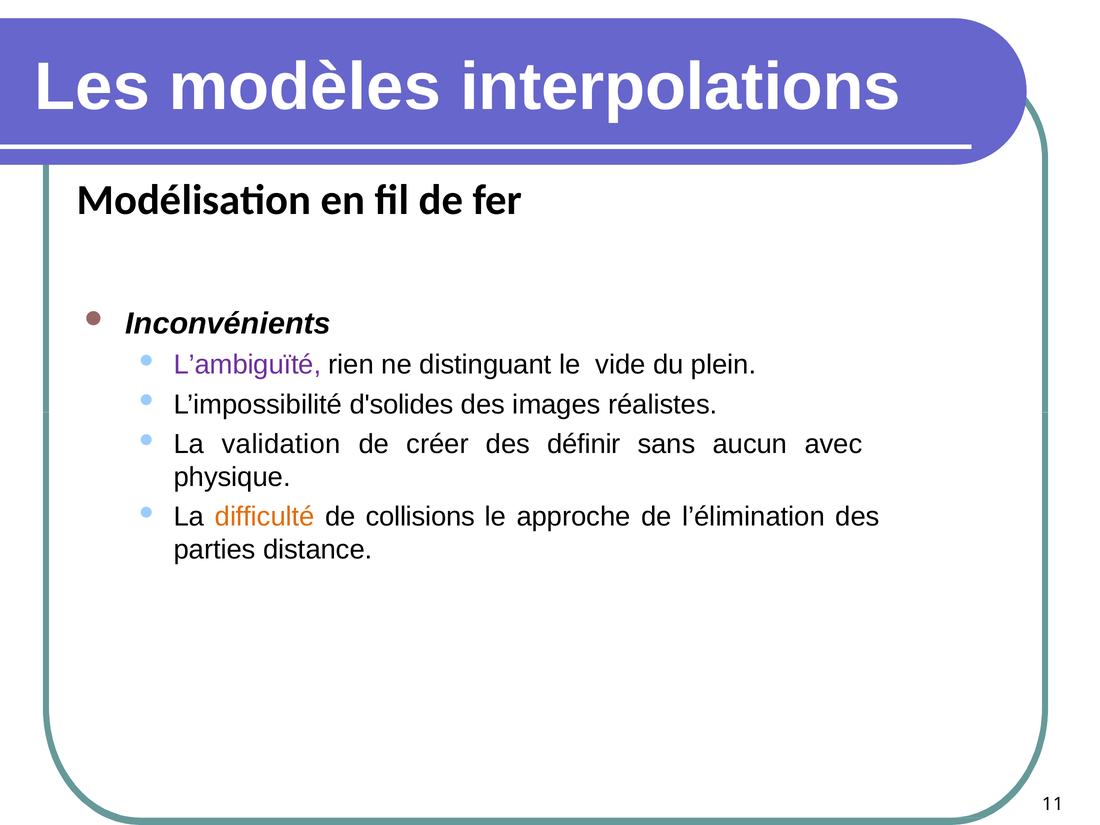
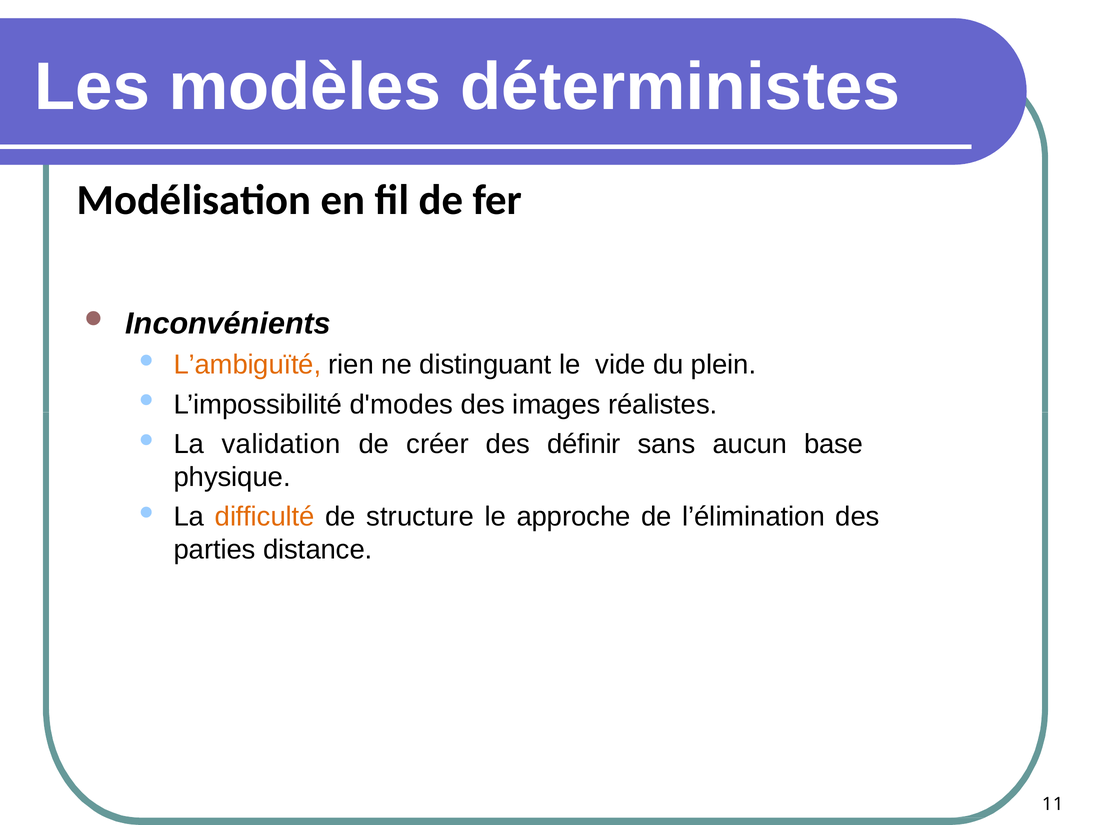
interpolations: interpolations -> déterministes
L’ambiguïté colour: purple -> orange
d'solides: d'solides -> d'modes
avec: avec -> base
collisions: collisions -> structure
